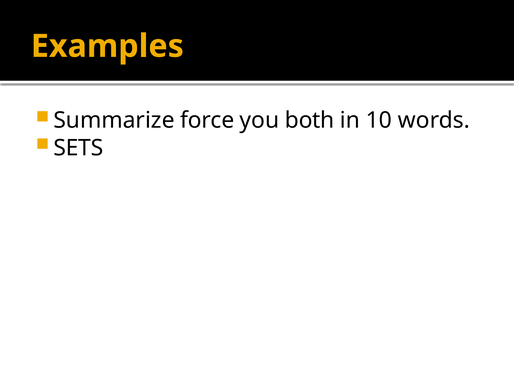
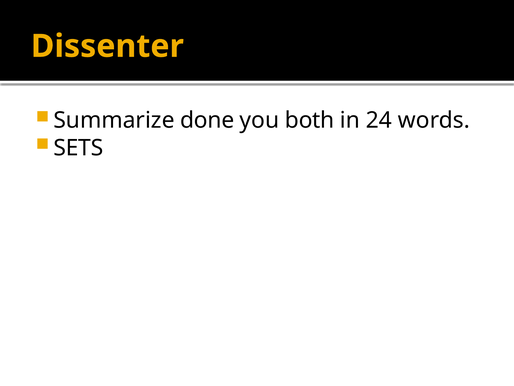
Examples: Examples -> Dissenter
force: force -> done
10: 10 -> 24
